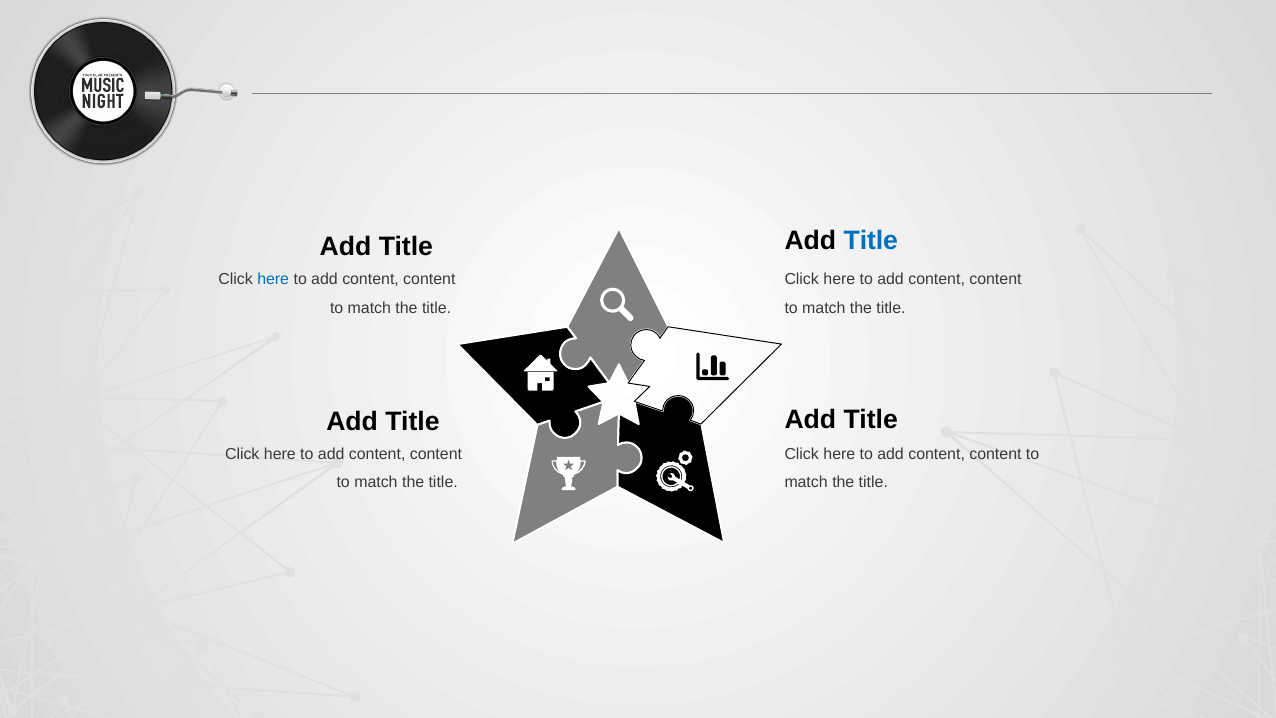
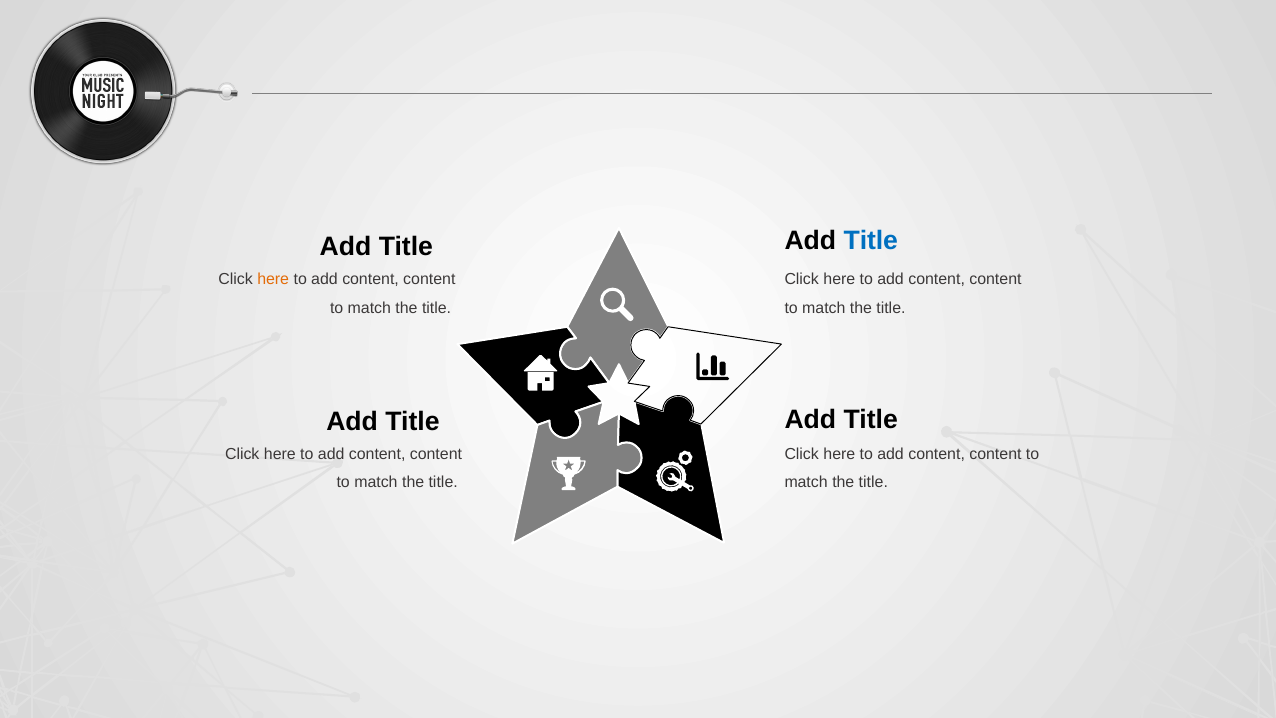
here at (273, 280) colour: blue -> orange
